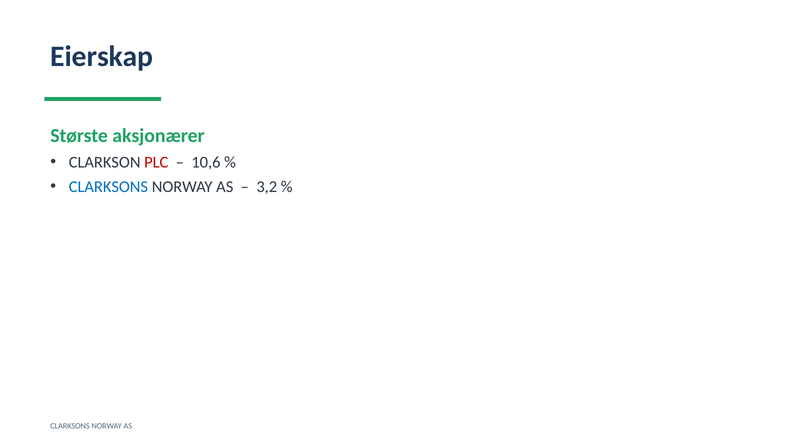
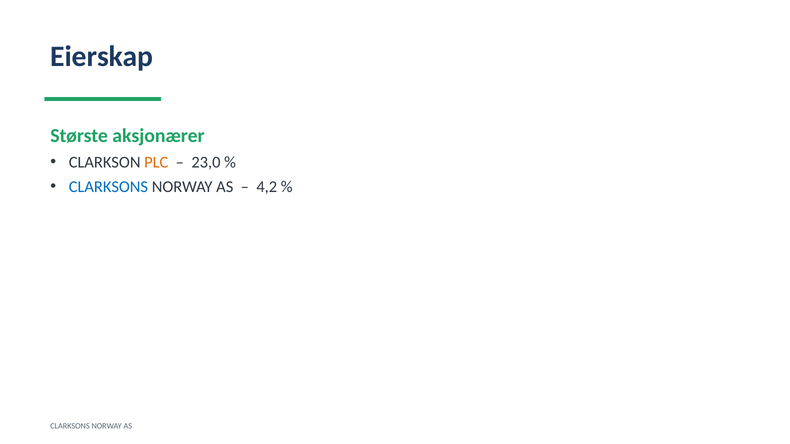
PLC colour: red -> orange
10,6: 10,6 -> 23,0
3,2: 3,2 -> 4,2
